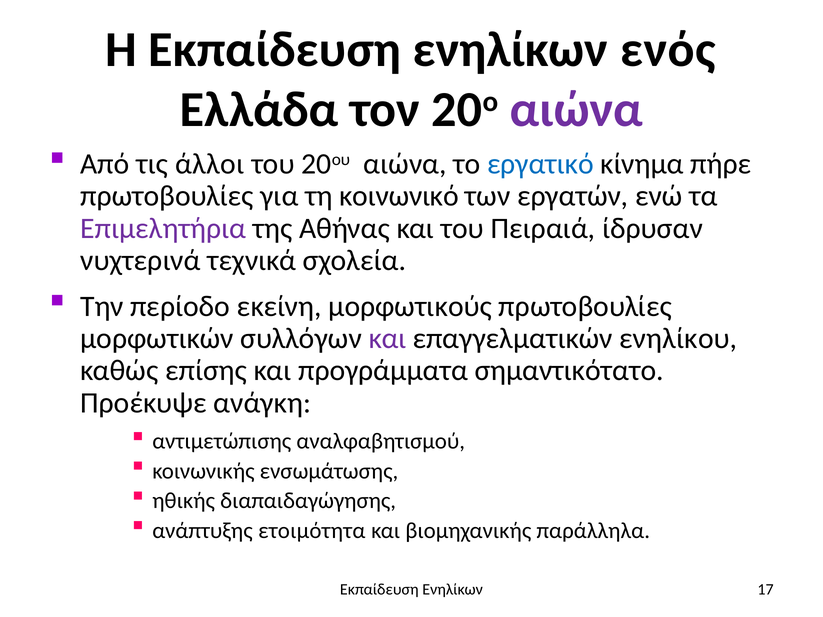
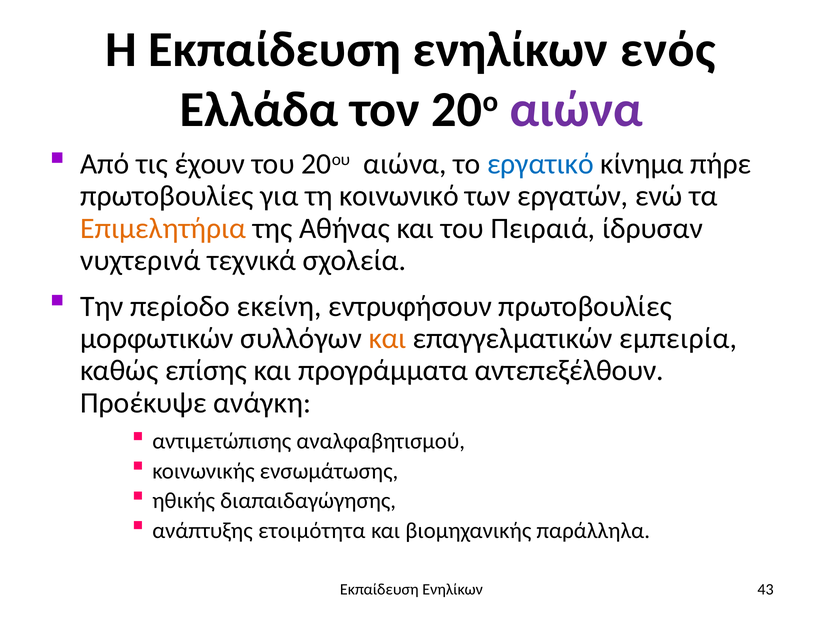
άλλοι: άλλοι -> έχουν
Επιμελητήρια colour: purple -> orange
μορφωτικούς: μορφωτικούς -> εντρυφήσουν
και at (387, 339) colour: purple -> orange
ενηλίκου: ενηλίκου -> εμπειρία
σημαντικότατο: σημαντικότατο -> αντεπεξέλθουν
17: 17 -> 43
